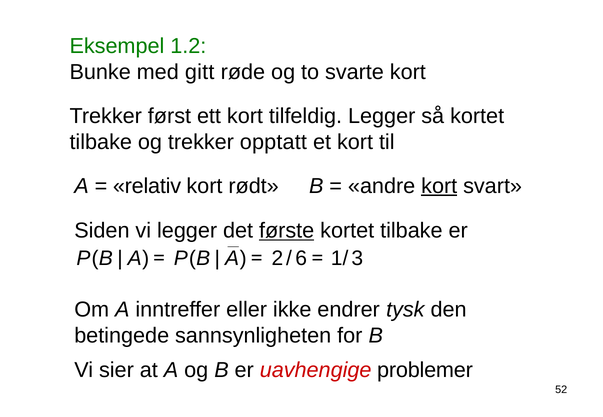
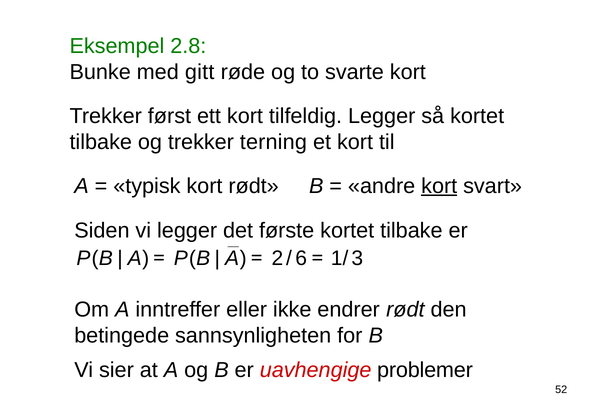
1.2: 1.2 -> 2.8
opptatt: opptatt -> terning
relativ: relativ -> typisk
første underline: present -> none
endrer tysk: tysk -> rødt
